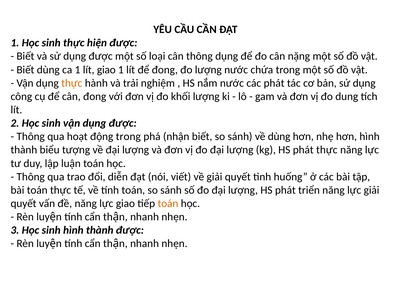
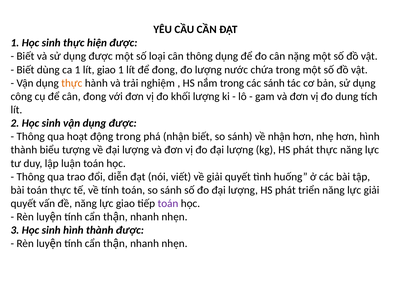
nắm nước: nước -> trong
các phát: phát -> sánh
về dùng: dùng -> nhận
toán at (168, 203) colour: orange -> purple
